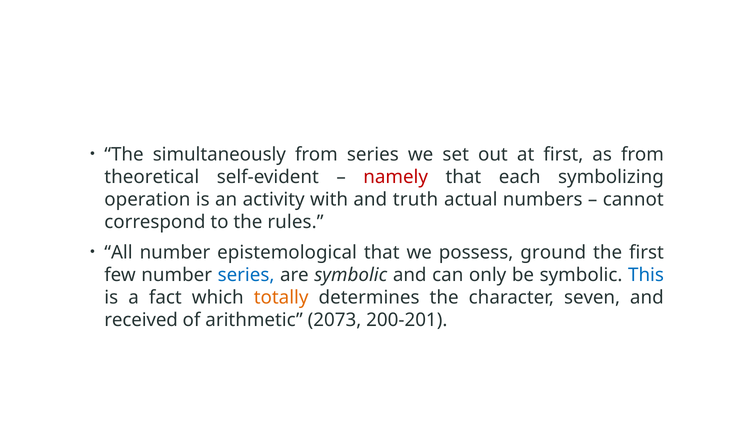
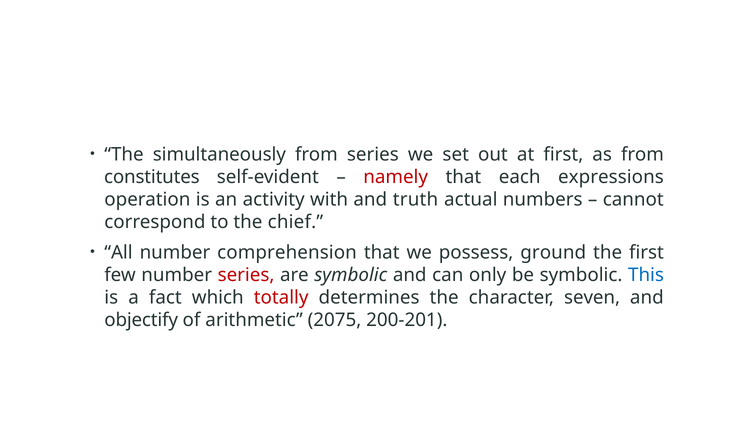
theoretical: theoretical -> constitutes
symbolizing: symbolizing -> expressions
rules: rules -> chief
epistemological: epistemological -> comprehension
series at (246, 275) colour: blue -> red
totally colour: orange -> red
received: received -> objectify
2073: 2073 -> 2075
